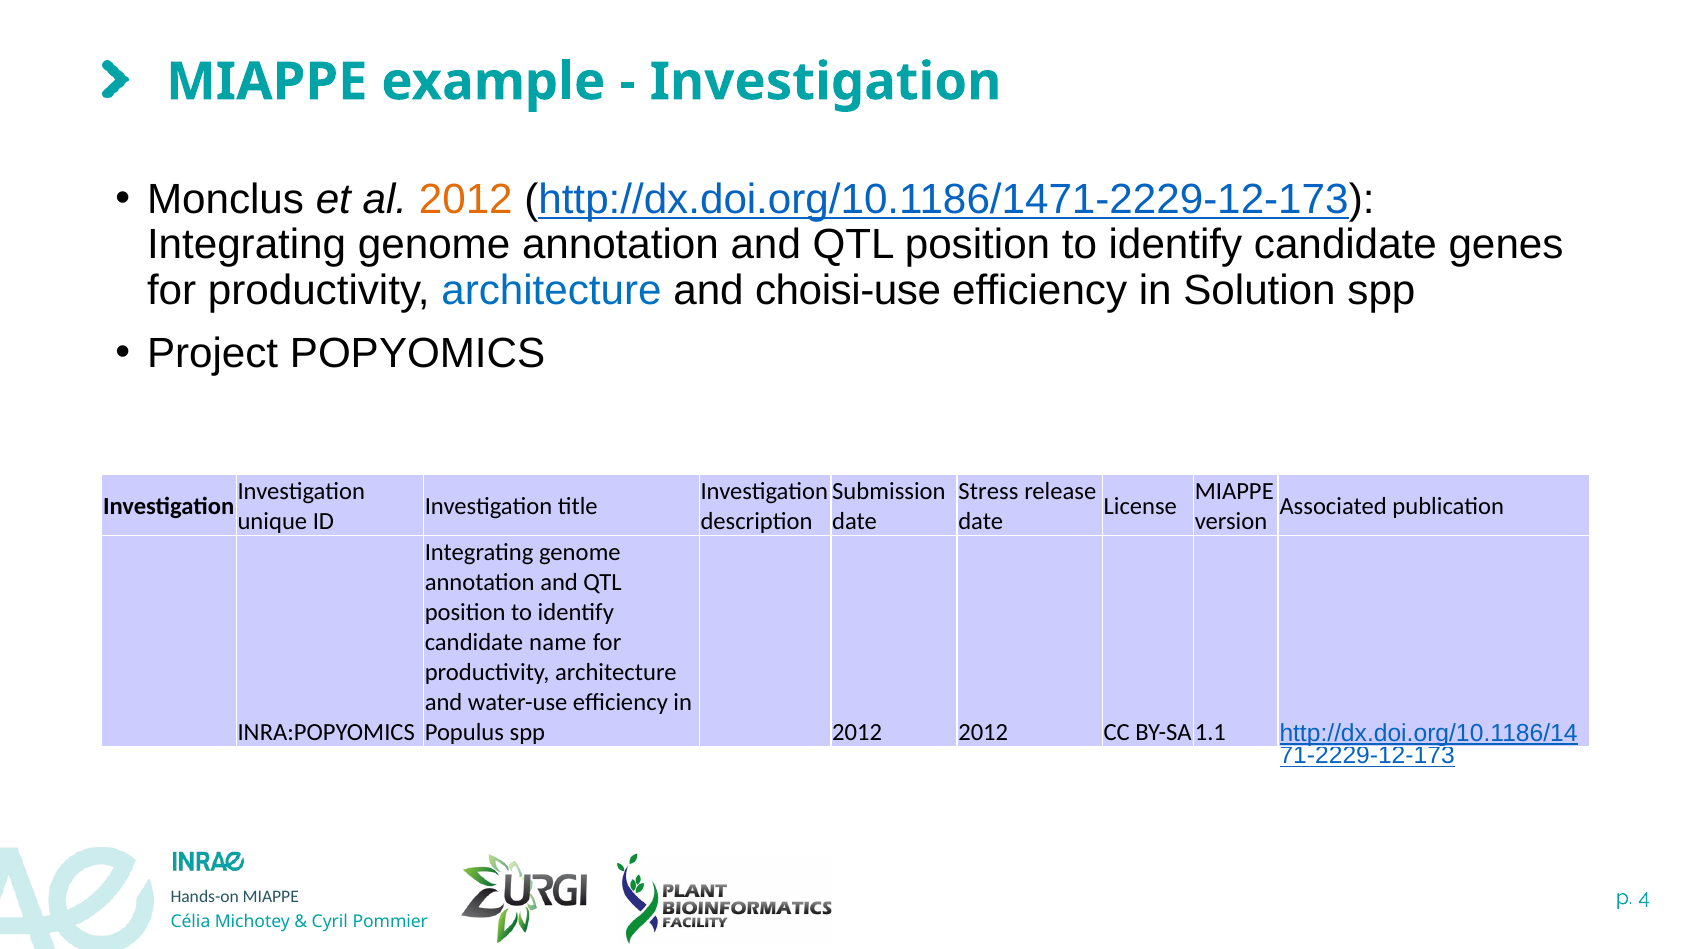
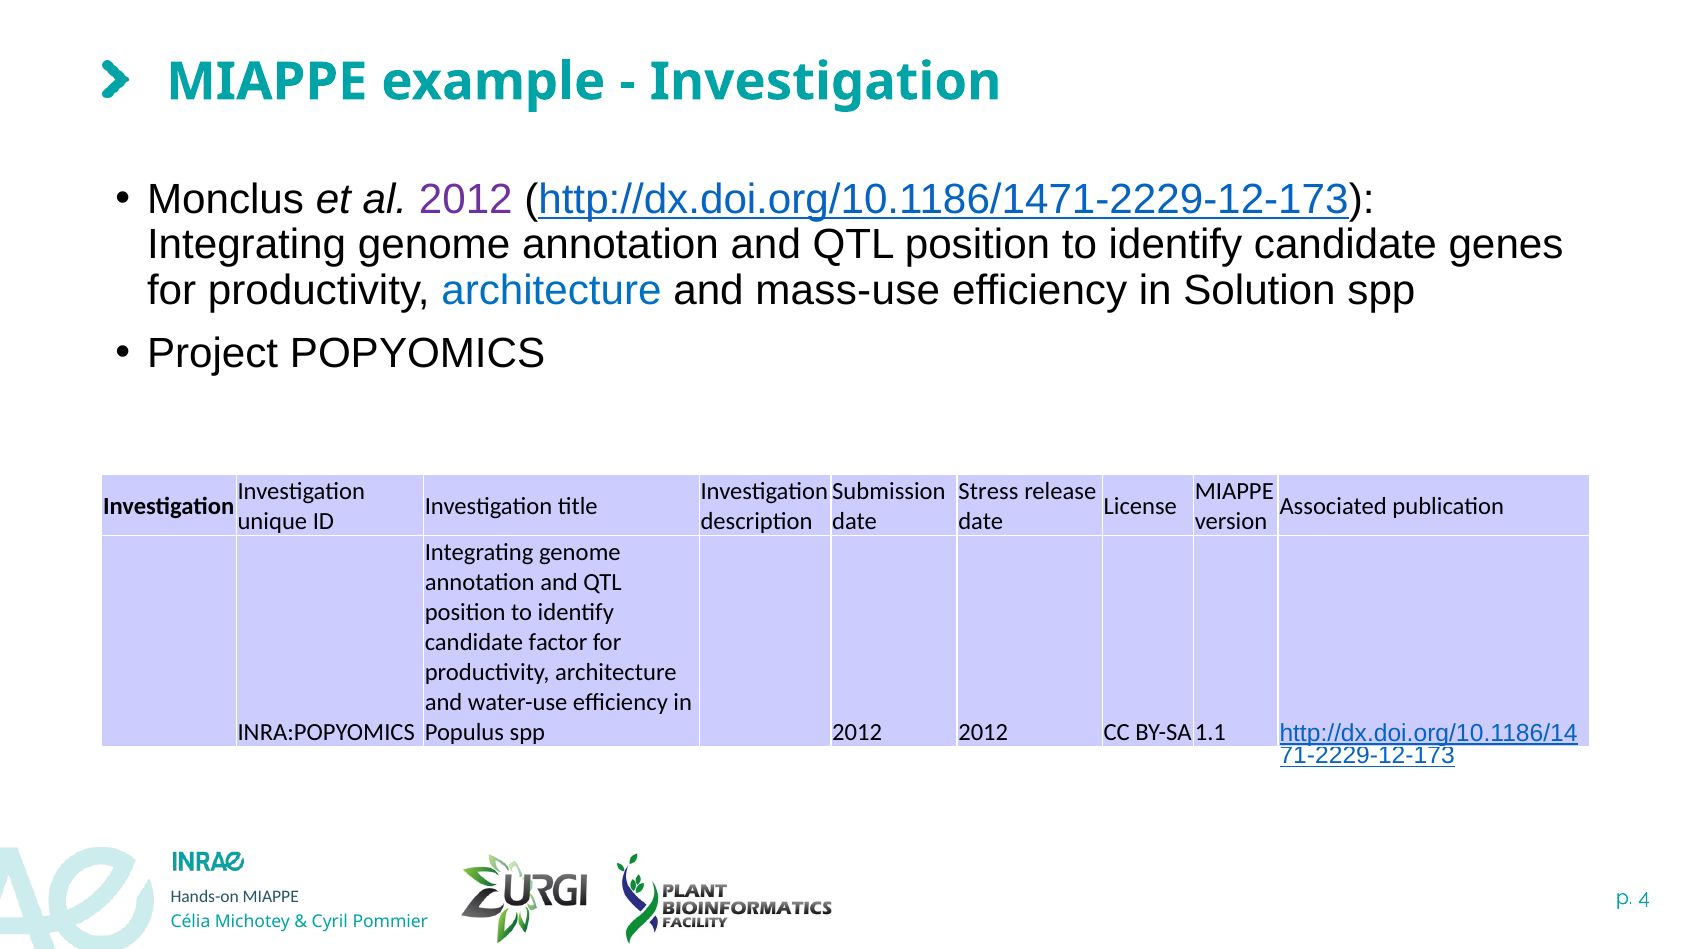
2012 at (466, 200) colour: orange -> purple
choisi-use: choisi-use -> mass-use
name: name -> factor
